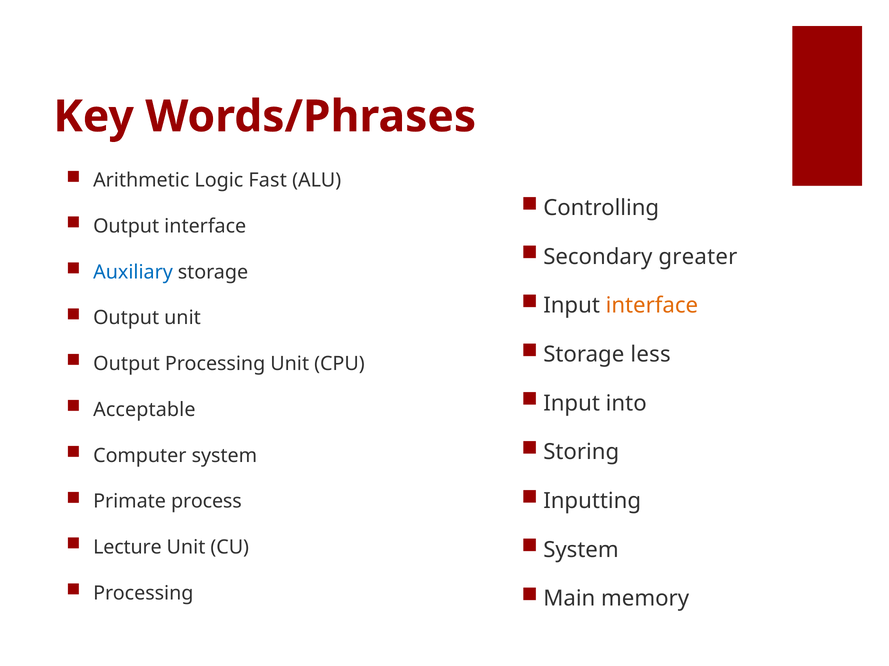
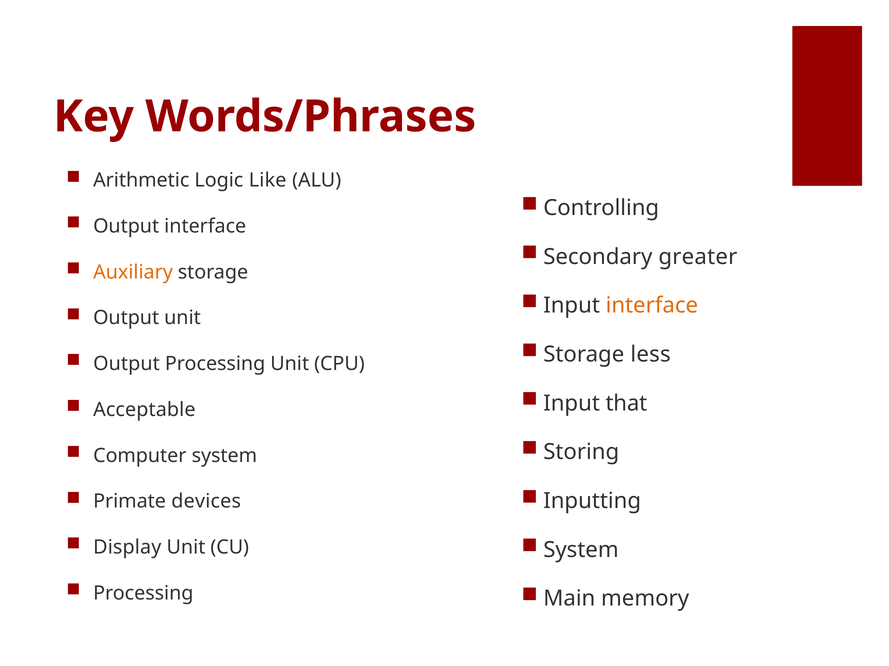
Fast: Fast -> Like
Auxiliary colour: blue -> orange
into: into -> that
process: process -> devices
Lecture: Lecture -> Display
